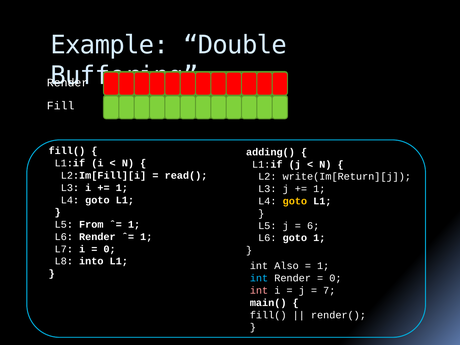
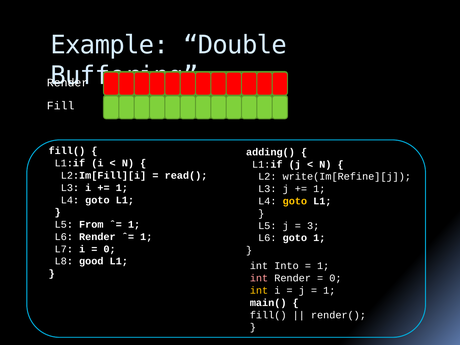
write(Im[Return][j: write(Im[Return][j -> write(Im[Refine][j
6: 6 -> 3
into: into -> good
Also: Also -> Into
int at (259, 278) colour: light blue -> pink
int at (259, 290) colour: pink -> yellow
7 at (329, 290): 7 -> 1
